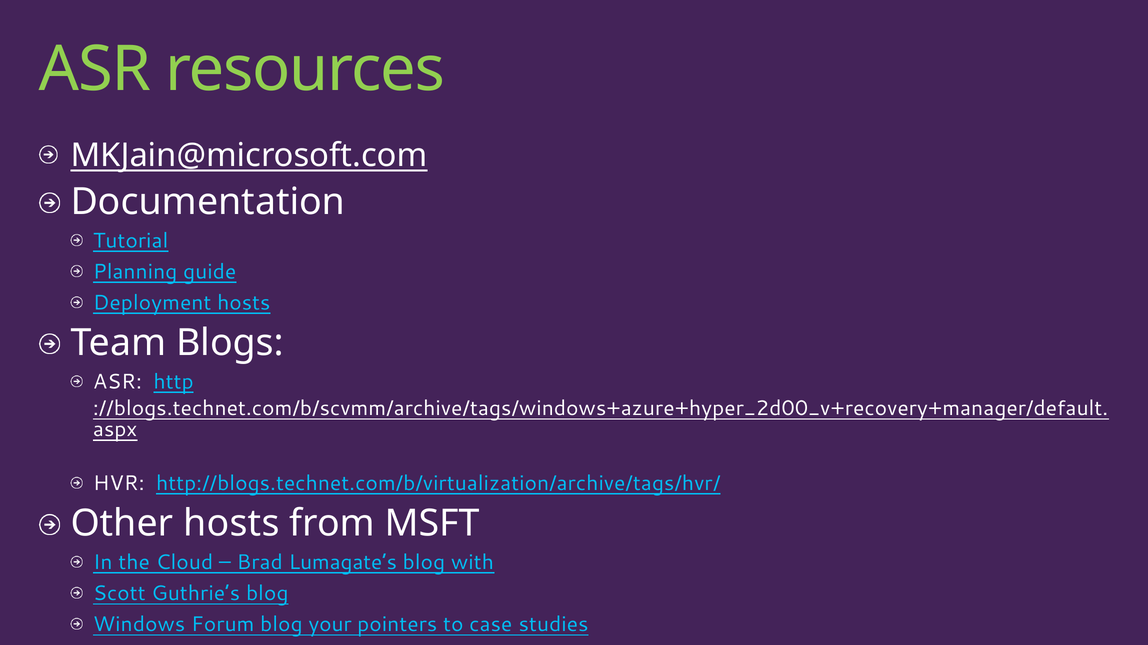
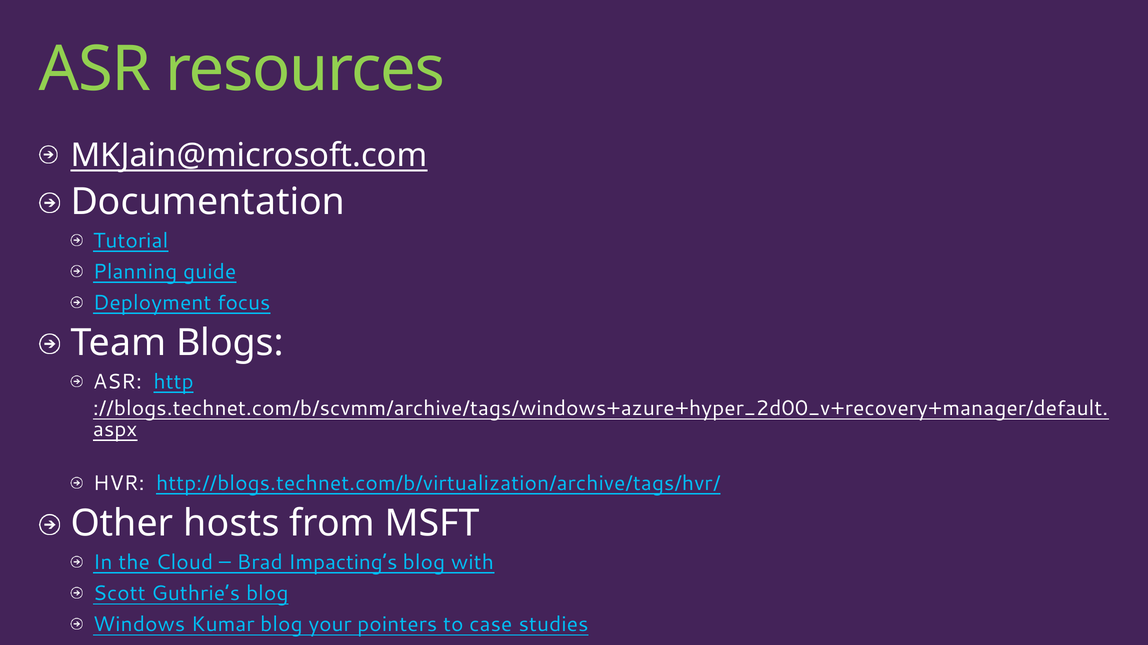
Deployment hosts: hosts -> focus
Lumagate’s: Lumagate’s -> Impacting’s
Forum: Forum -> Kumar
